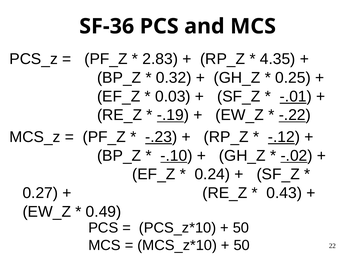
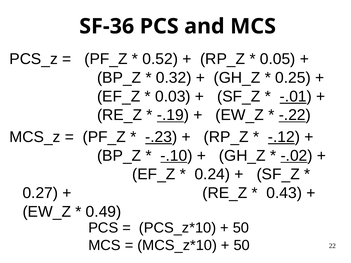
2.83: 2.83 -> 0.52
4.35: 4.35 -> 0.05
